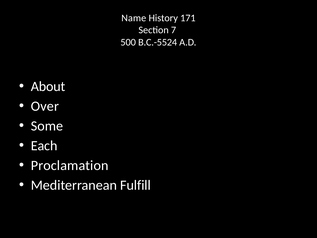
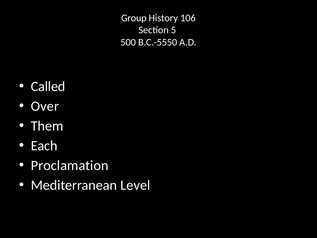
Name: Name -> Group
171: 171 -> 106
7: 7 -> 5
B.C.-5524: B.C.-5524 -> B.C.-5550
About: About -> Called
Some: Some -> Them
Fulfill: Fulfill -> Level
